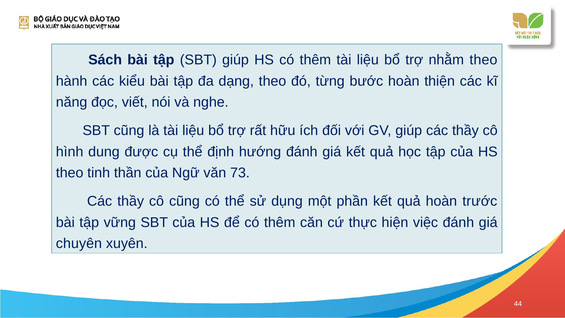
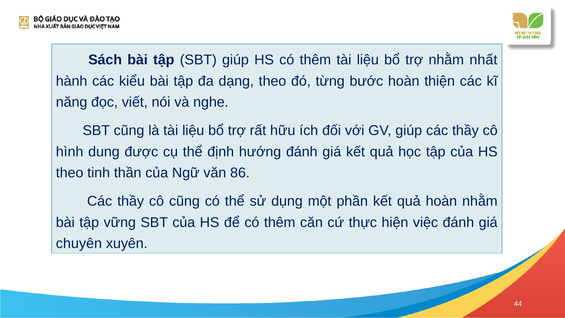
nhằm theo: theo -> nhất
73: 73 -> 86
hoàn trước: trước -> nhằm
